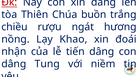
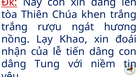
buồn: buồn -> khen
chiều at (14, 27): chiều -> trắng
